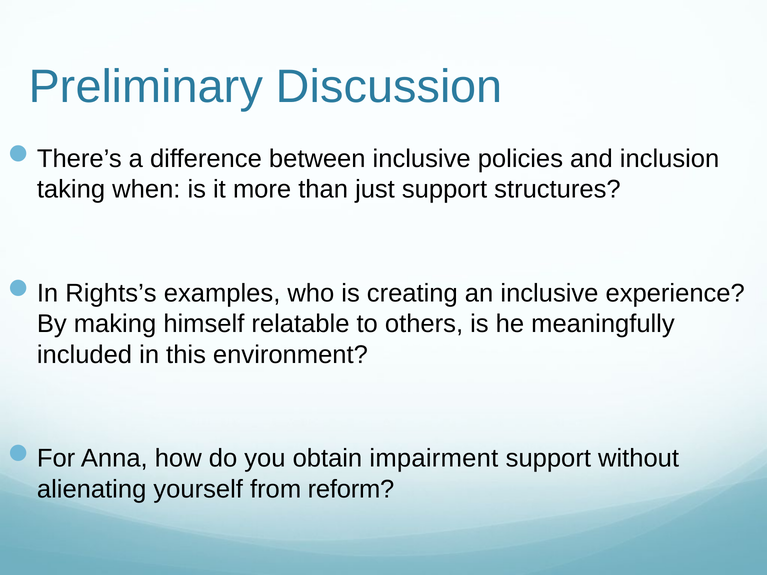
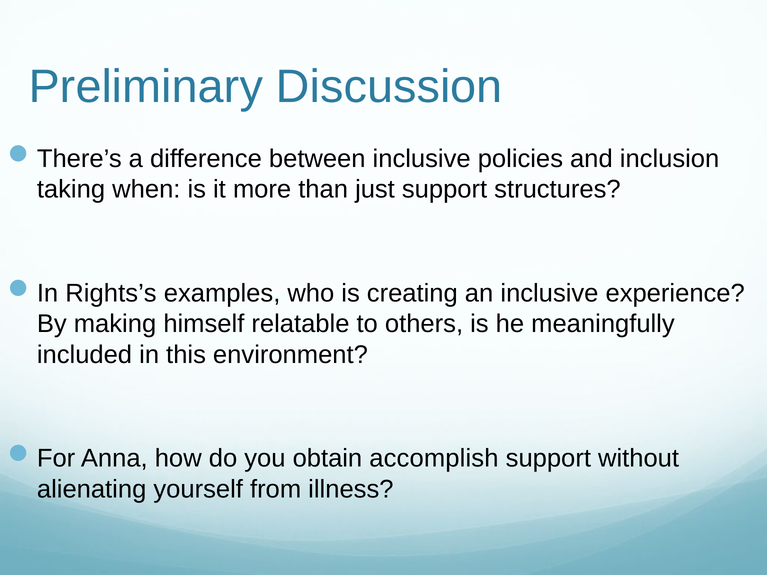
impairment: impairment -> accomplish
reform: reform -> illness
